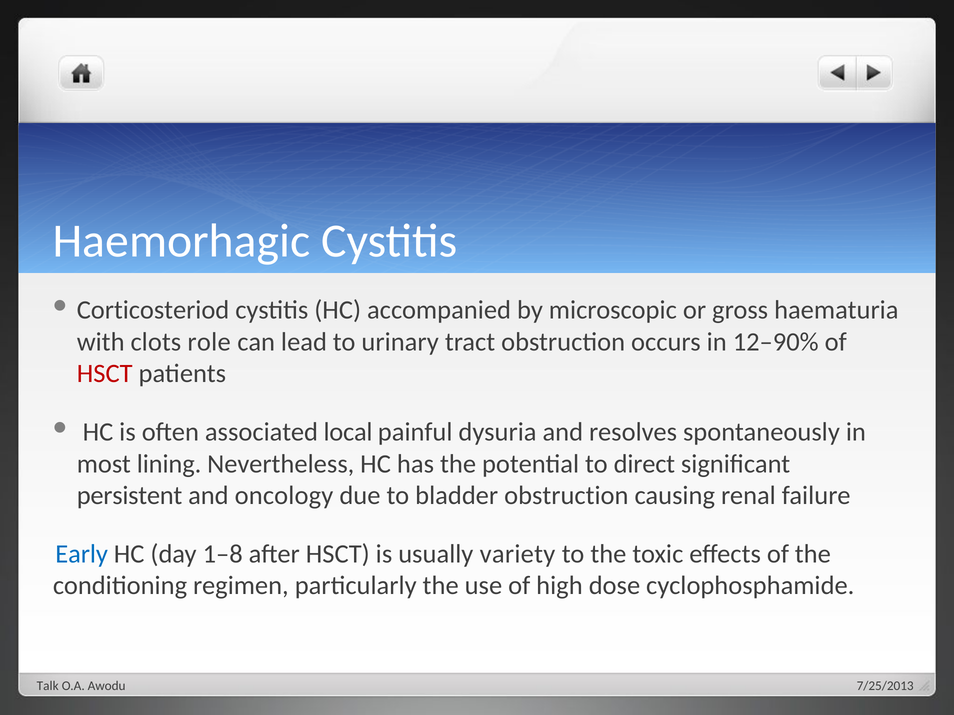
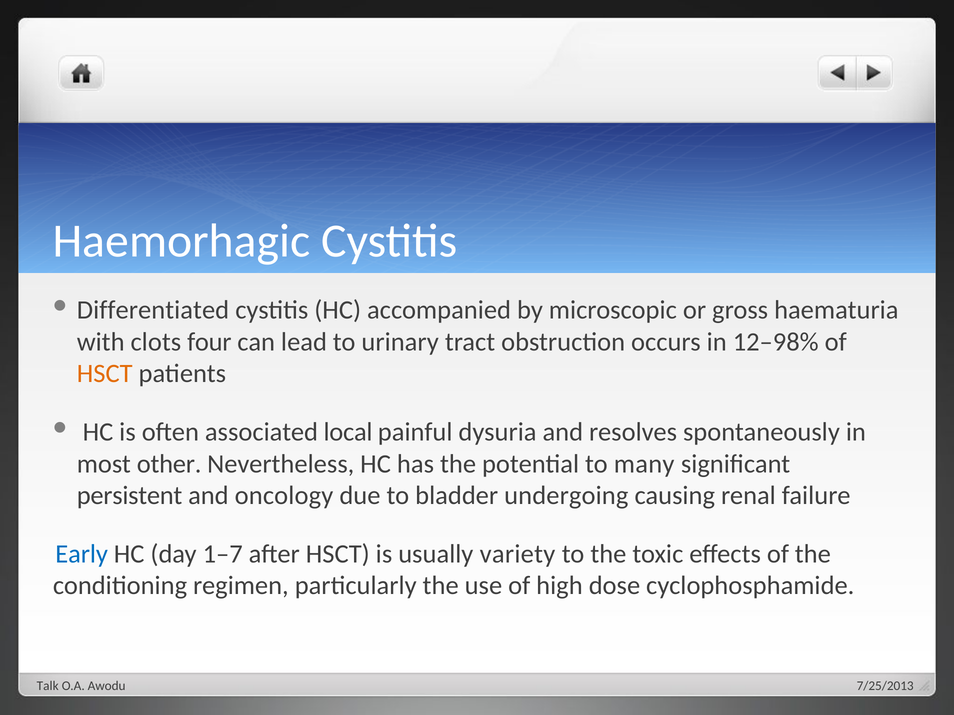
Corticosteriod: Corticosteriod -> Differentiated
role: role -> four
12–90%: 12–90% -> 12–98%
HSCT at (105, 374) colour: red -> orange
lining: lining -> other
direct: direct -> many
bladder obstruction: obstruction -> undergoing
1–8: 1–8 -> 1–7
